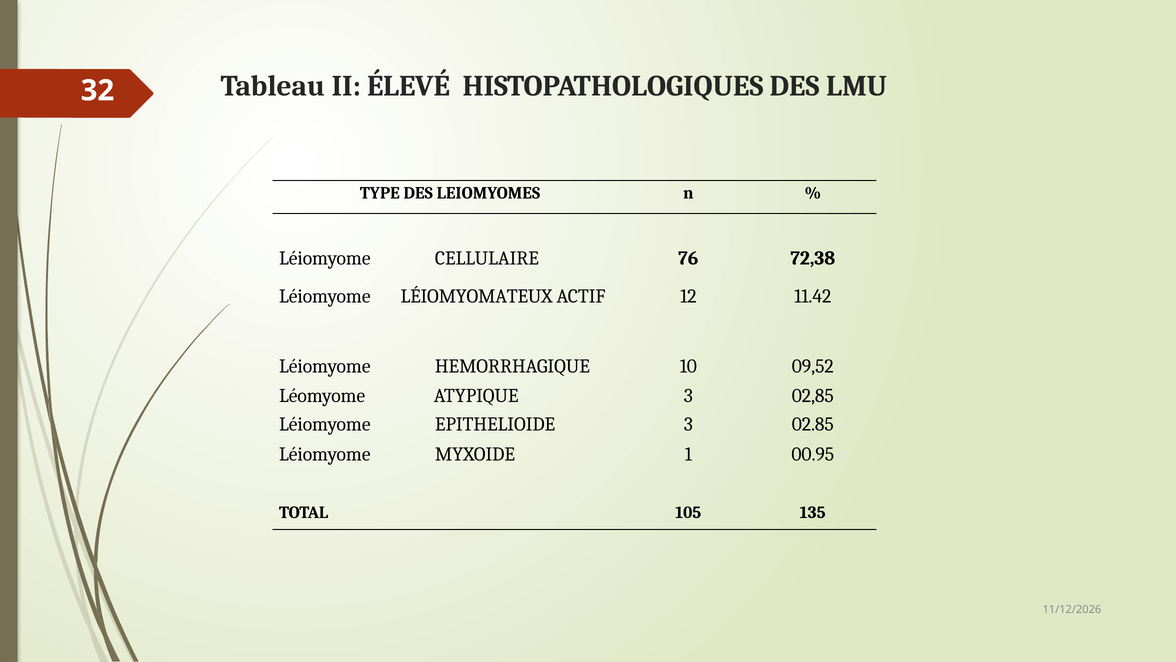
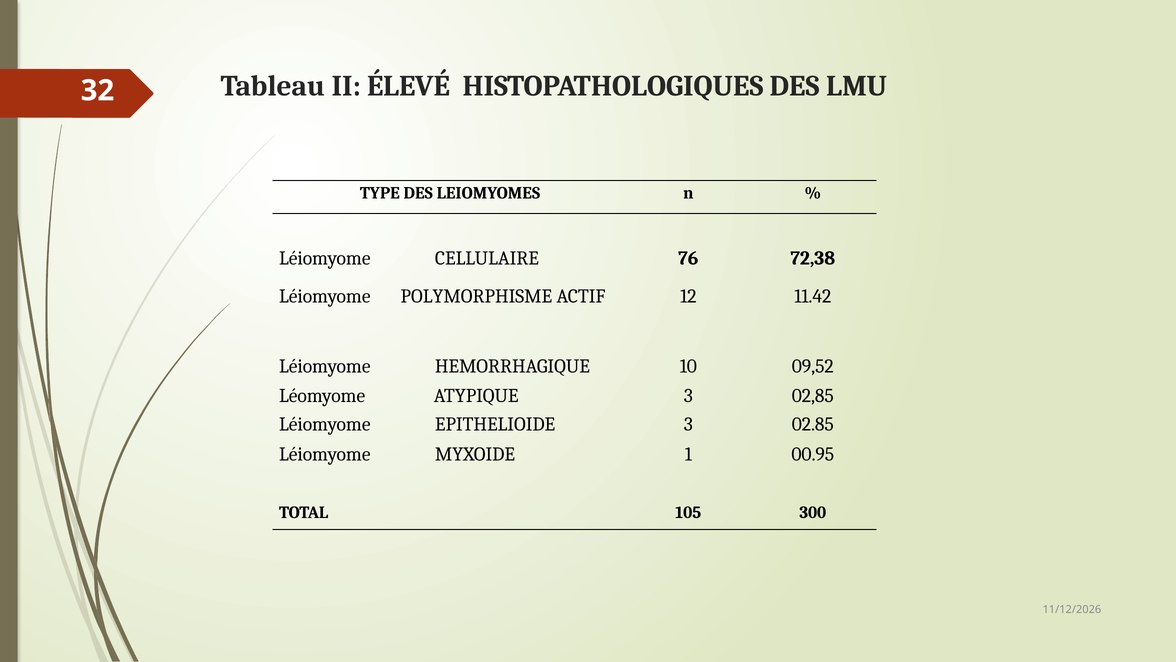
LÉIOMYOMATEUX: LÉIOMYOMATEUX -> POLYMORPHISME
135: 135 -> 300
